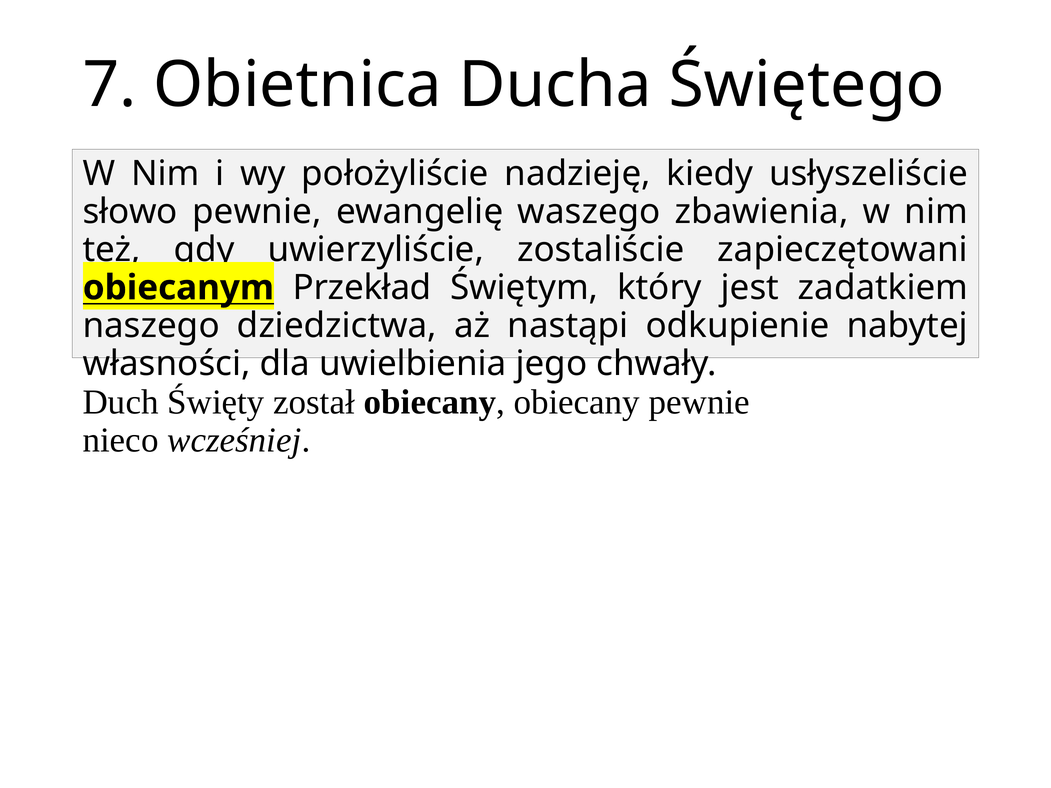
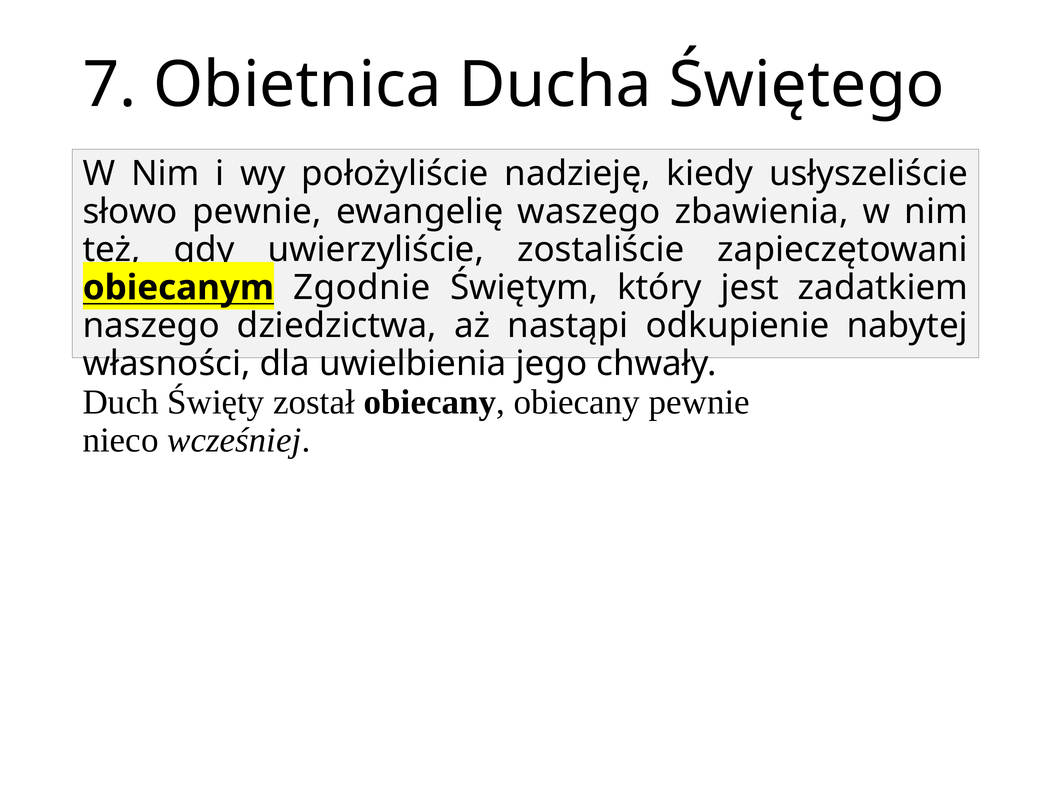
Przekład: Przekład -> Zgodnie
